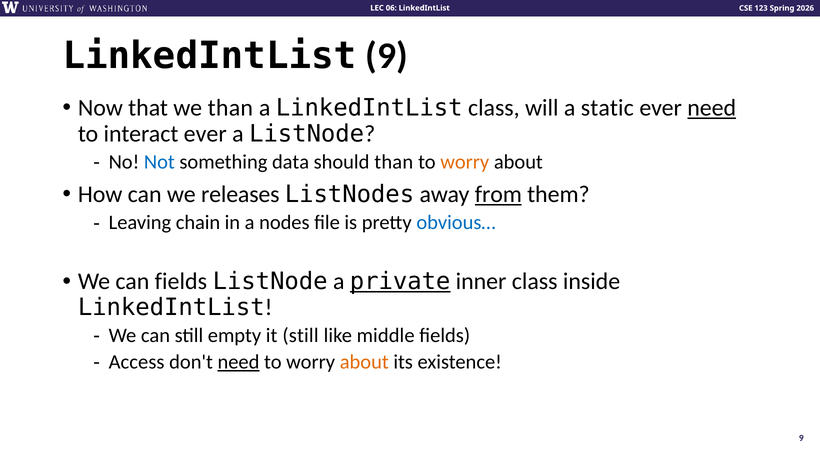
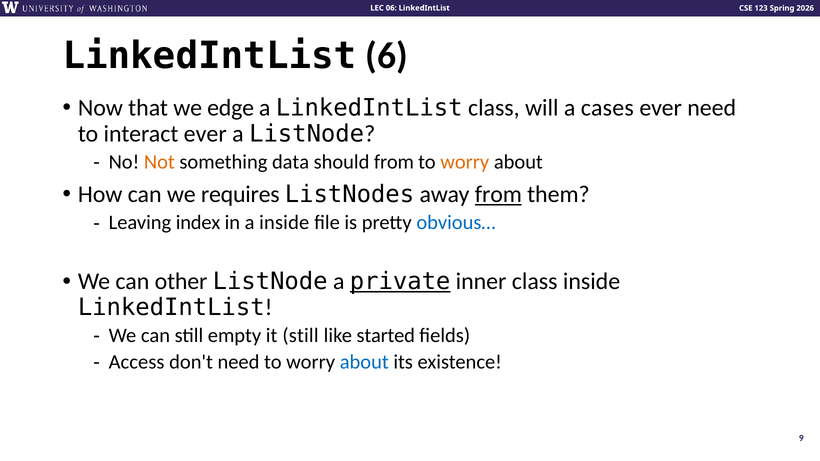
9 at (387, 56): 9 -> 6
we than: than -> edge
static: static -> cases
need at (712, 108) underline: present -> none
Not colour: blue -> orange
should than: than -> from
releases: releases -> requires
chain: chain -> index
a nodes: nodes -> inside
can fields: fields -> other
middle: middle -> started
need at (238, 362) underline: present -> none
about at (364, 362) colour: orange -> blue
